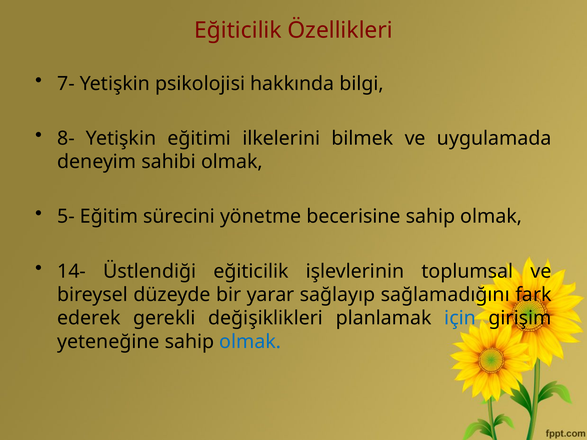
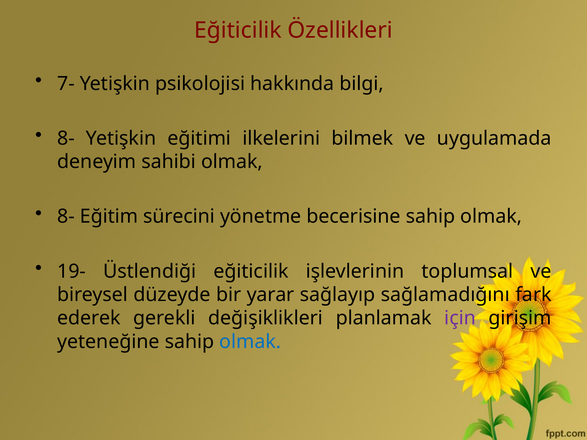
5- at (66, 217): 5- -> 8-
14-: 14- -> 19-
için colour: blue -> purple
